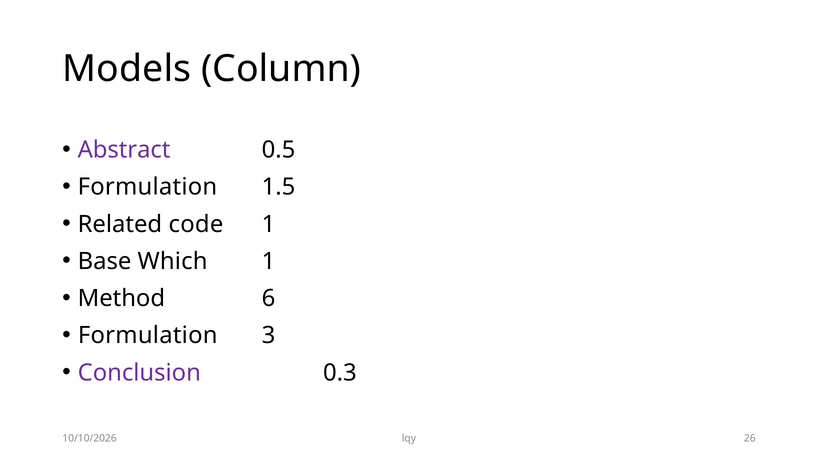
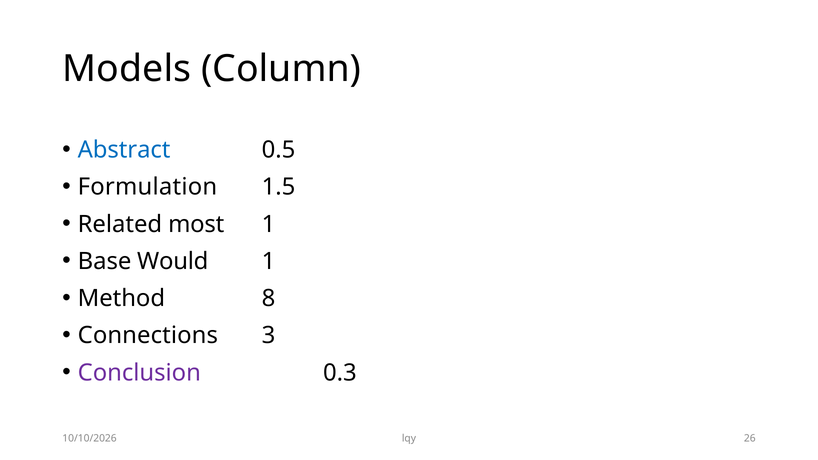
Abstract colour: purple -> blue
code: code -> most
Which: Which -> Would
6: 6 -> 8
Formulation at (148, 336): Formulation -> Connections
